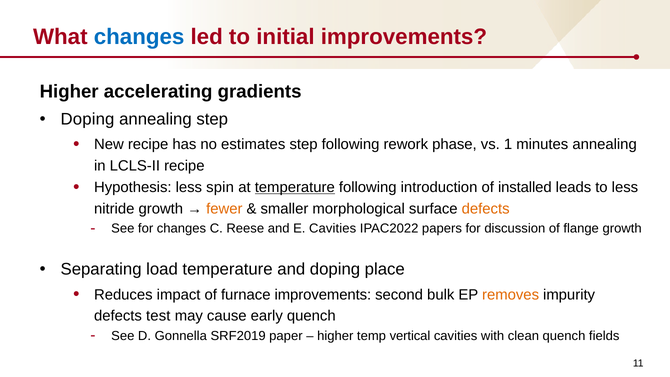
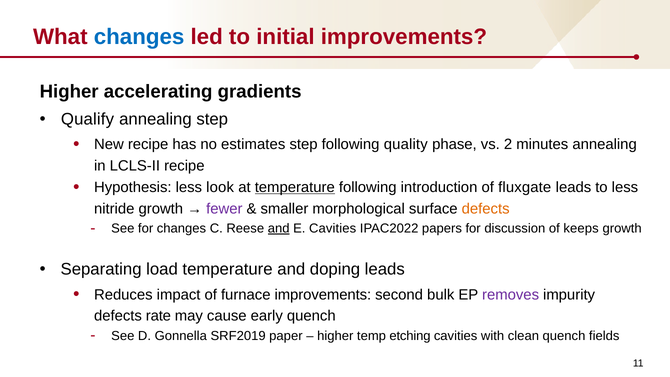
Doping at (88, 119): Doping -> Qualify
rework: rework -> quality
1: 1 -> 2
spin: spin -> look
installed: installed -> fluxgate
fewer colour: orange -> purple
and at (279, 228) underline: none -> present
flange: flange -> keeps
doping place: place -> leads
removes colour: orange -> purple
test: test -> rate
vertical: vertical -> etching
